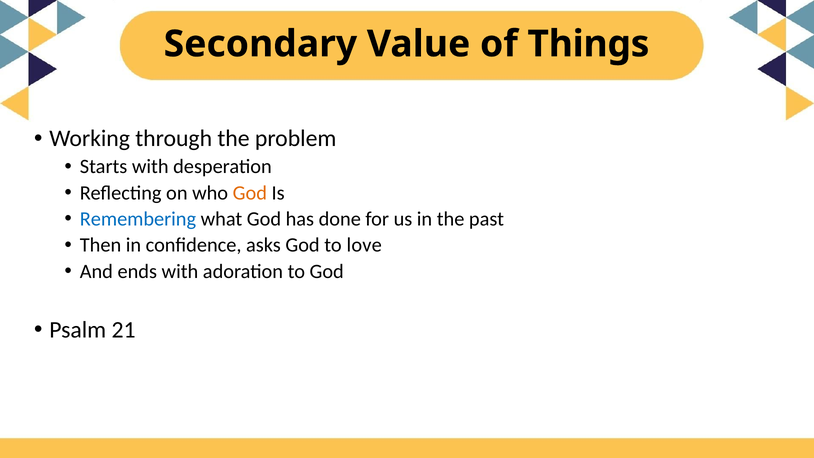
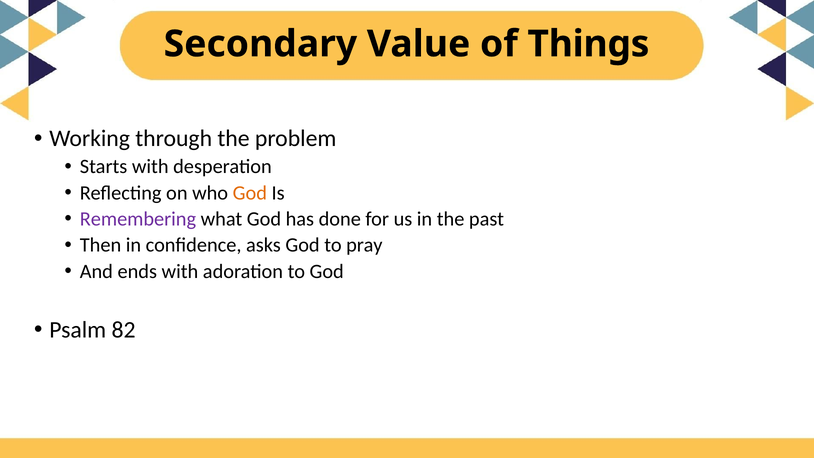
Remembering colour: blue -> purple
love: love -> pray
21: 21 -> 82
